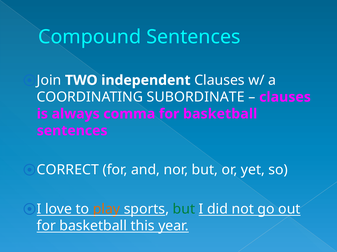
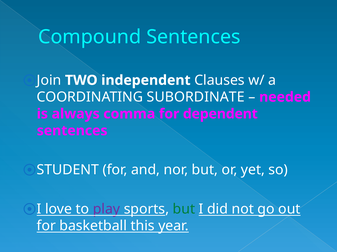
clauses at (285, 97): clauses -> needed
basketball at (220, 114): basketball -> dependent
CORRECT: CORRECT -> STUDENT
play colour: orange -> purple
